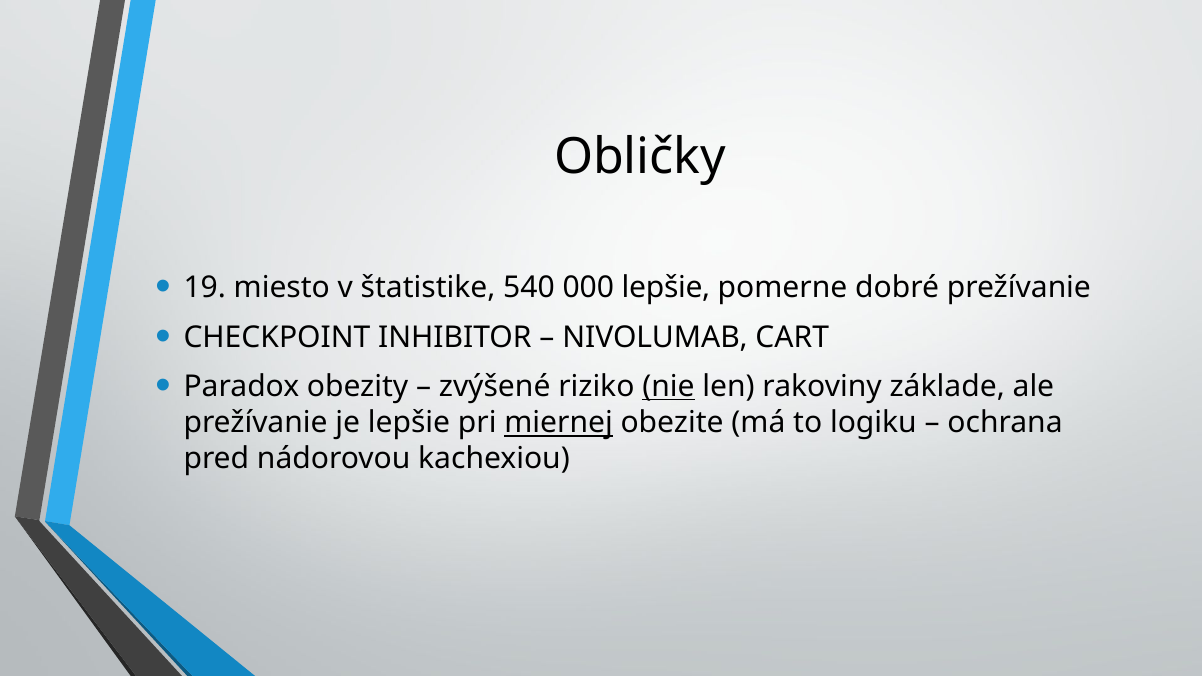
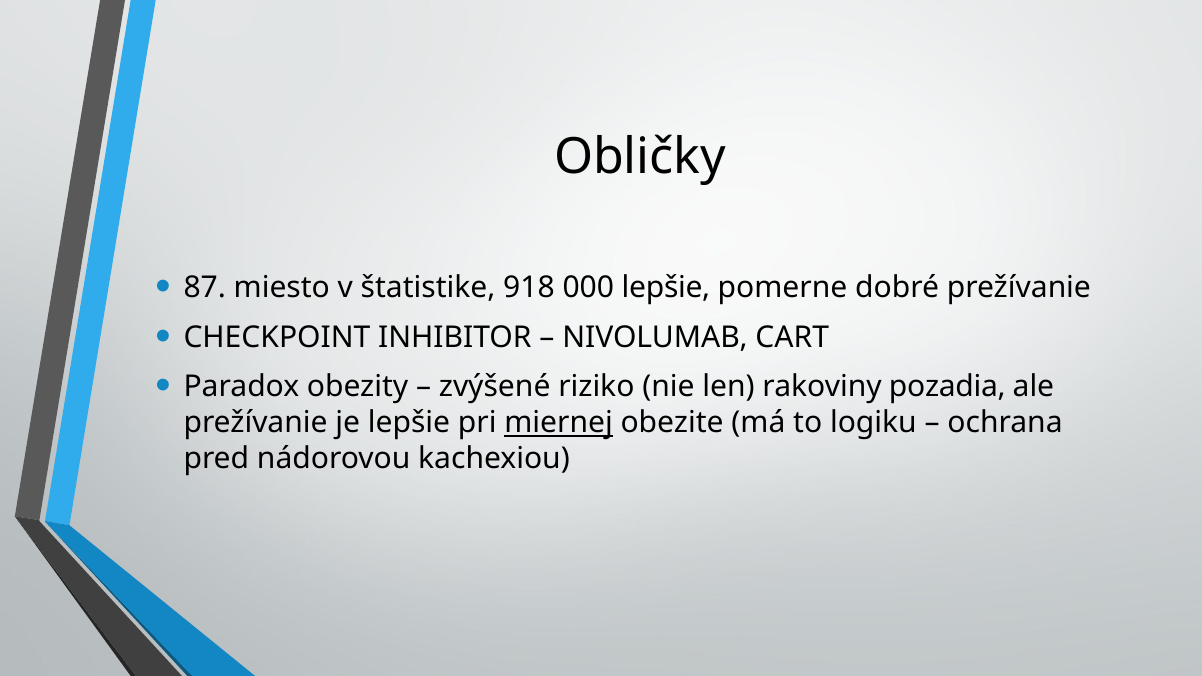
19: 19 -> 87
540: 540 -> 918
nie underline: present -> none
základe: základe -> pozadia
